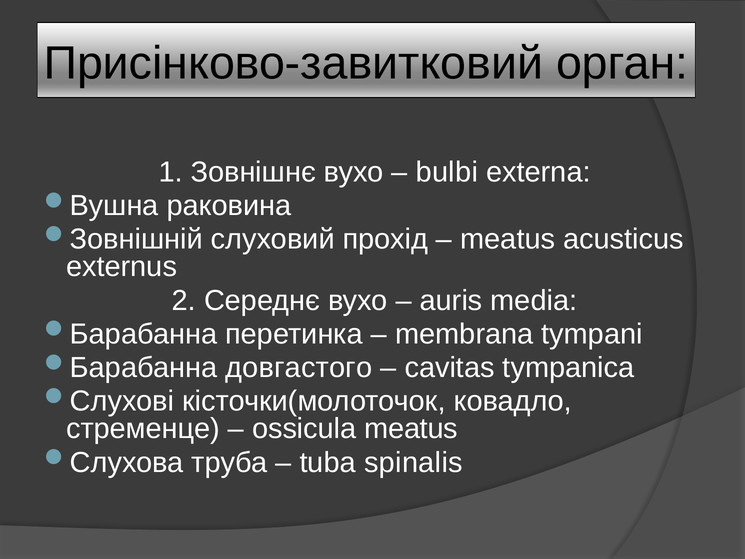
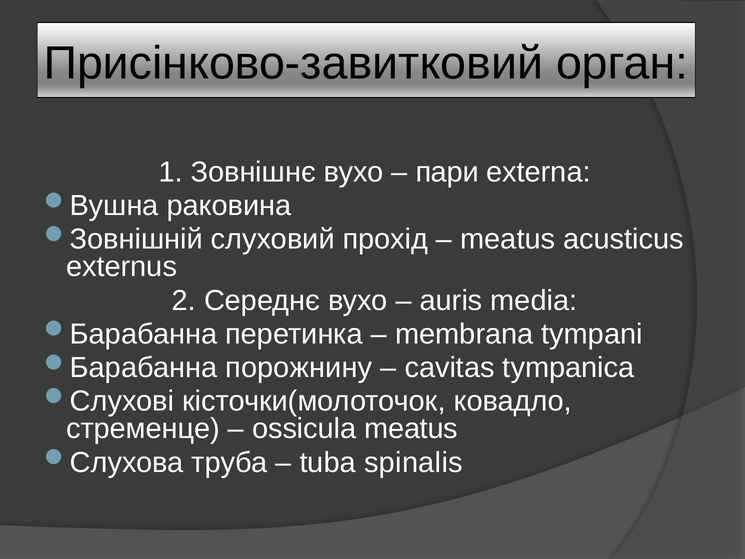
bulbi: bulbi -> пари
довгастого: довгастого -> порожнину
